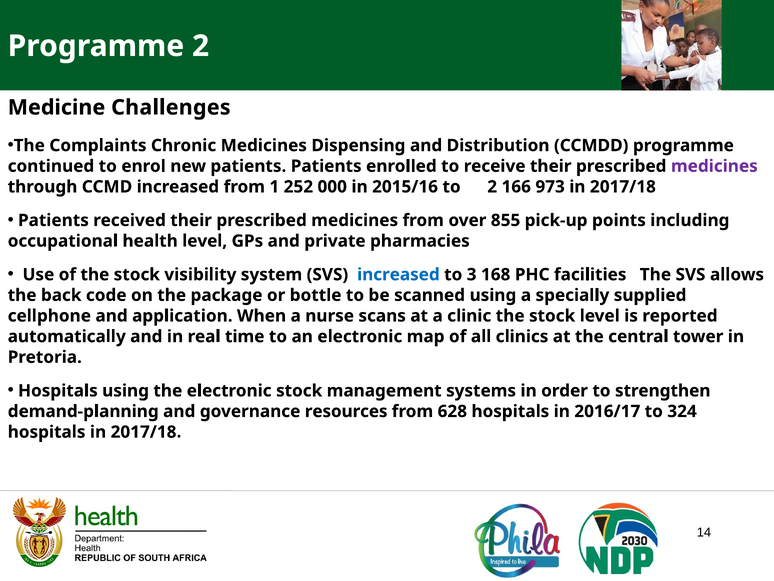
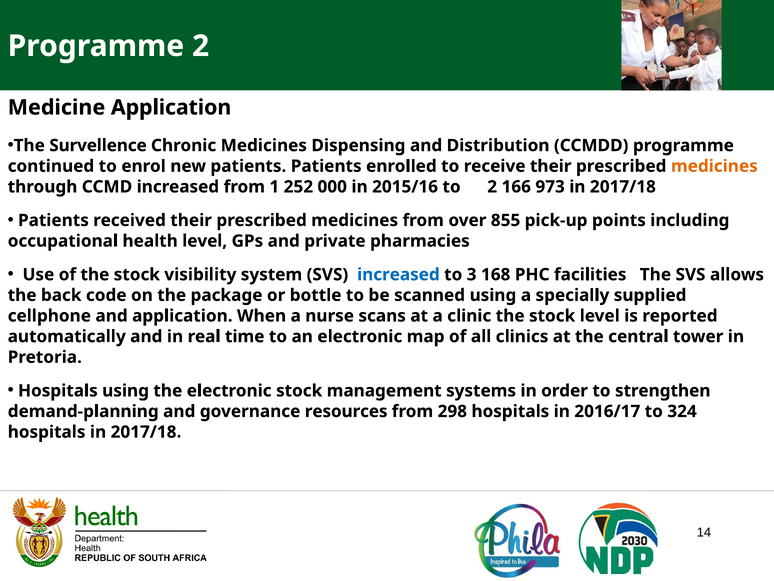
Medicine Challenges: Challenges -> Application
Complaints: Complaints -> Survellence
medicines at (714, 166) colour: purple -> orange
628: 628 -> 298
